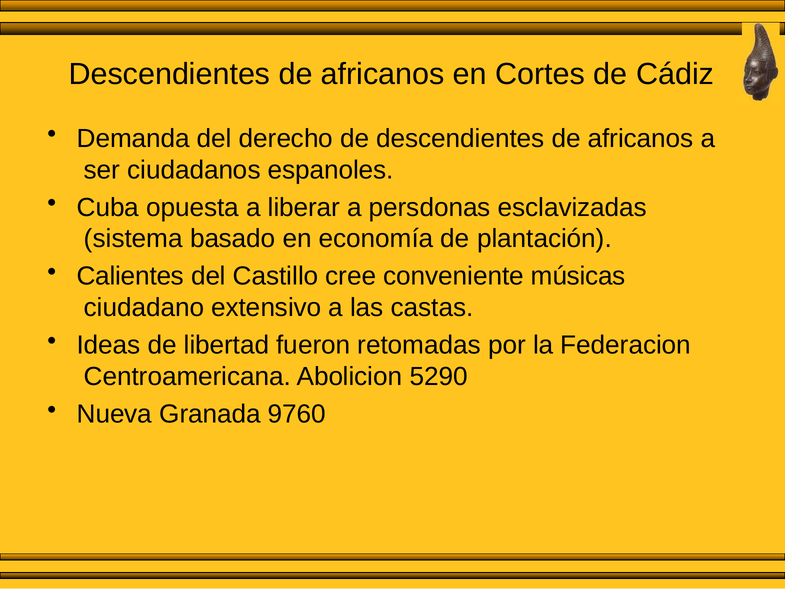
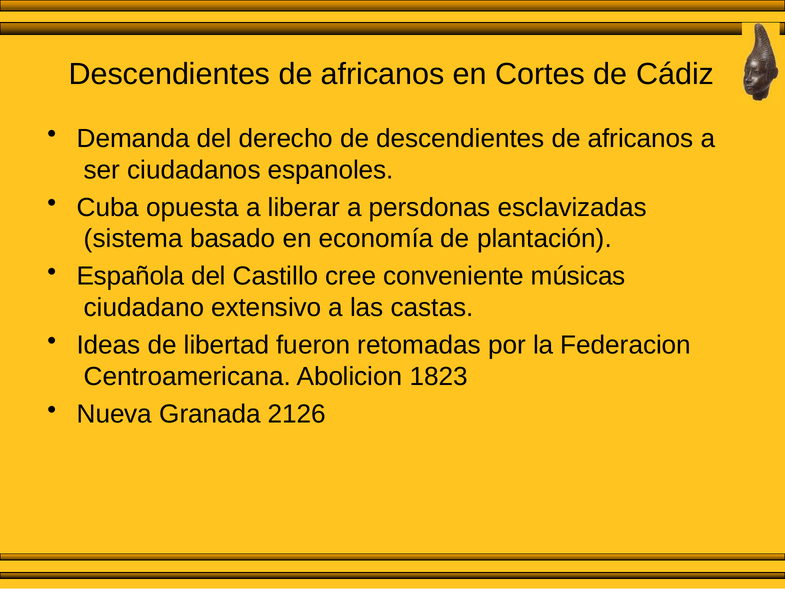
Calientes: Calientes -> Española
5290: 5290 -> 1823
9760: 9760 -> 2126
